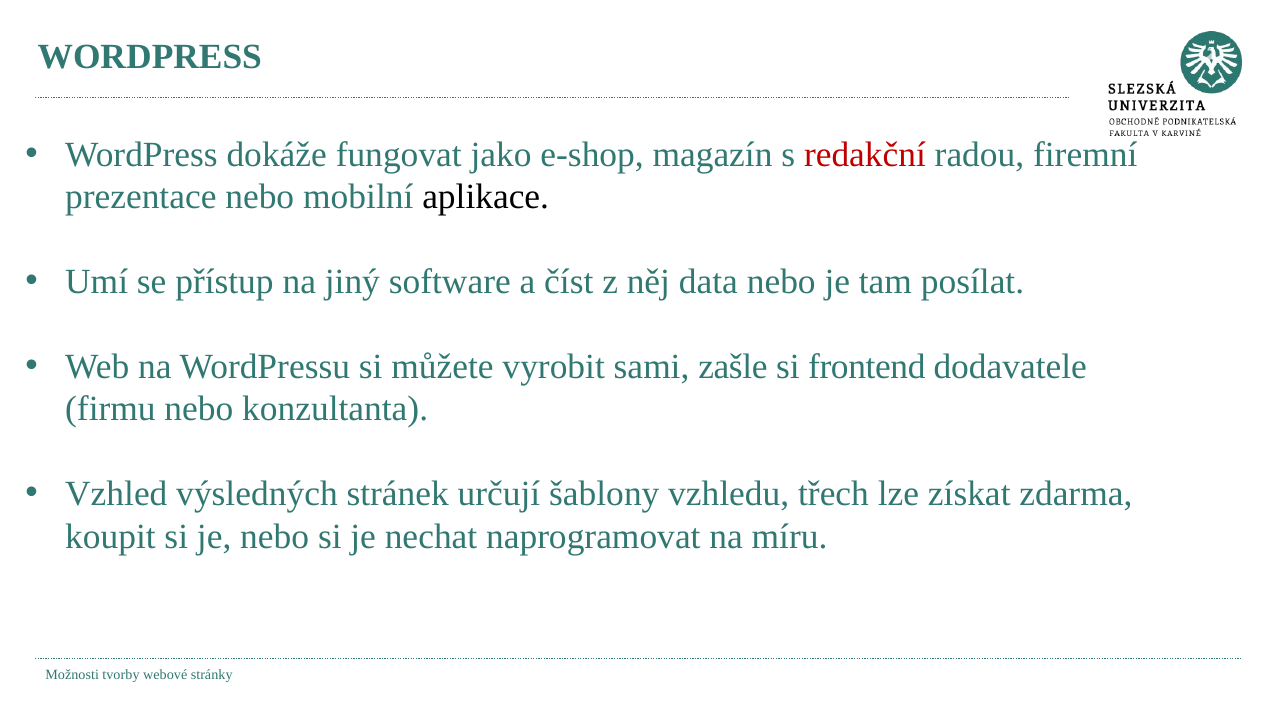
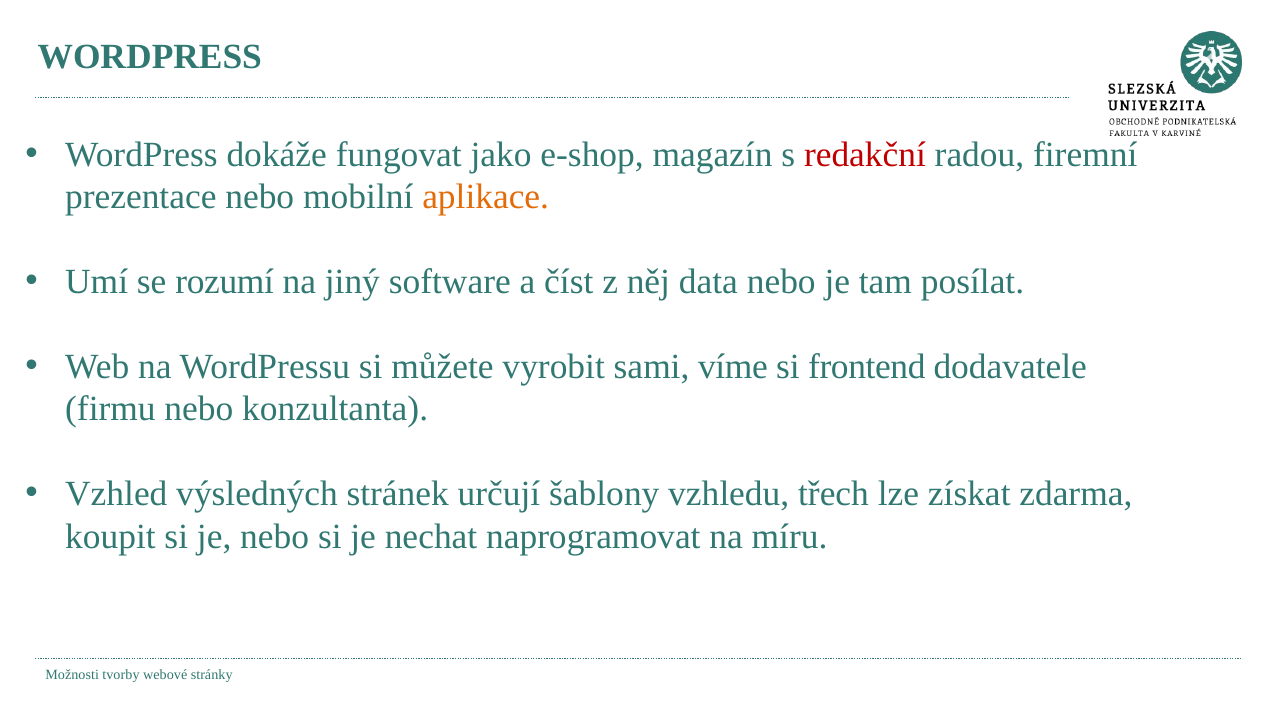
aplikace colour: black -> orange
přístup: přístup -> rozumí
zašle: zašle -> víme
